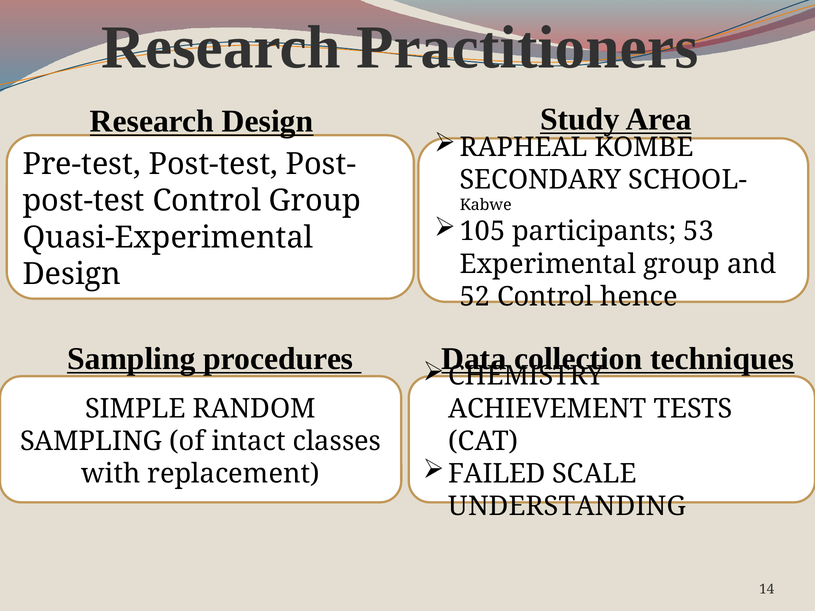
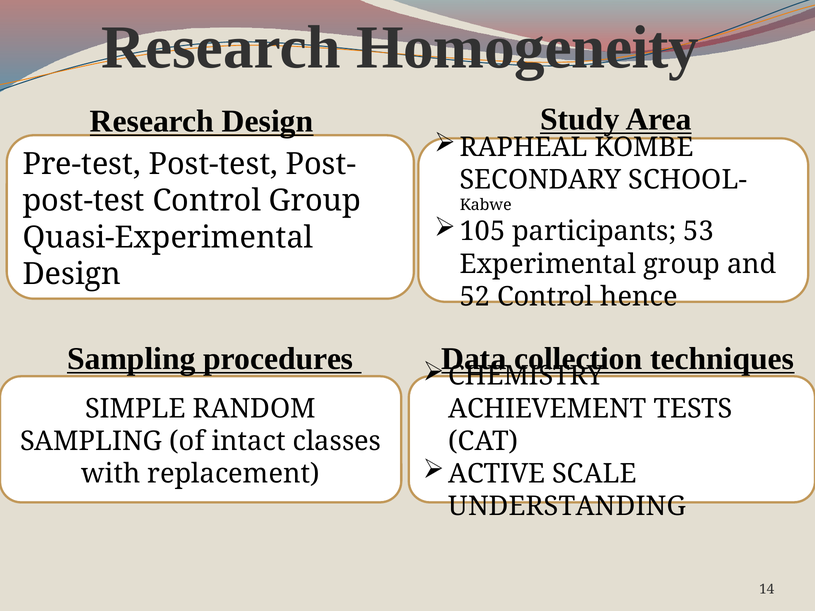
Practitioners: Practitioners -> Homogeneity
FAILED: FAILED -> ACTIVE
